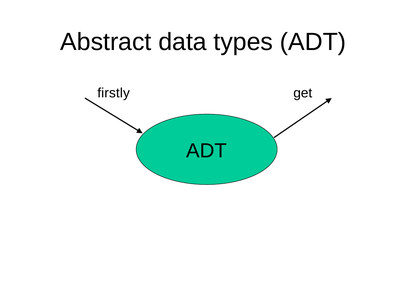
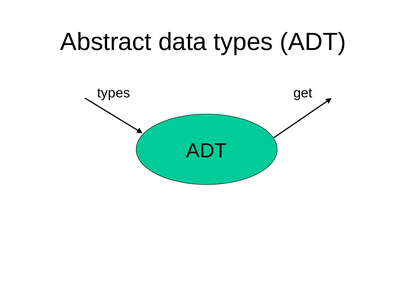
firstly at (114, 93): firstly -> types
